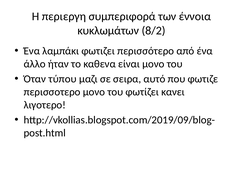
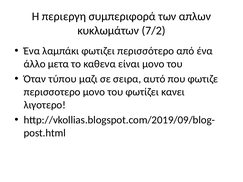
έννοια: έννοια -> απλων
8/2: 8/2 -> 7/2
ήταν: ήταν -> μετα
